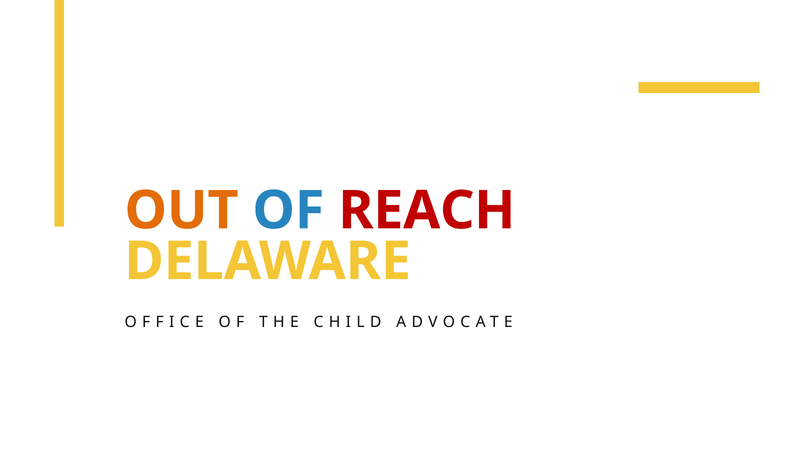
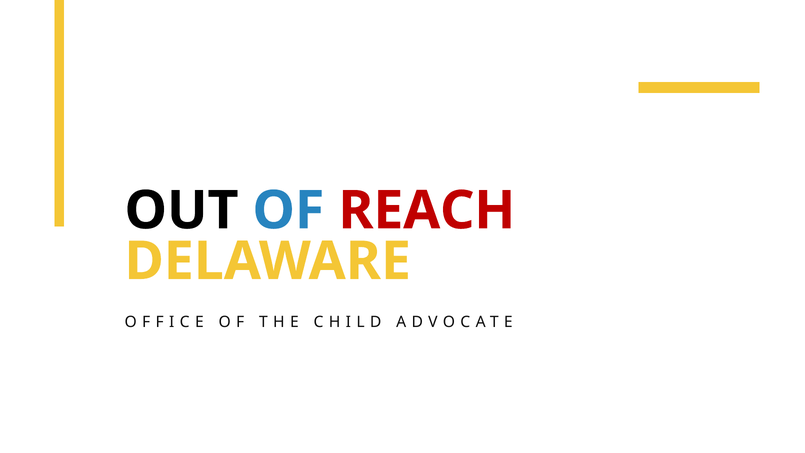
OUT colour: orange -> black
